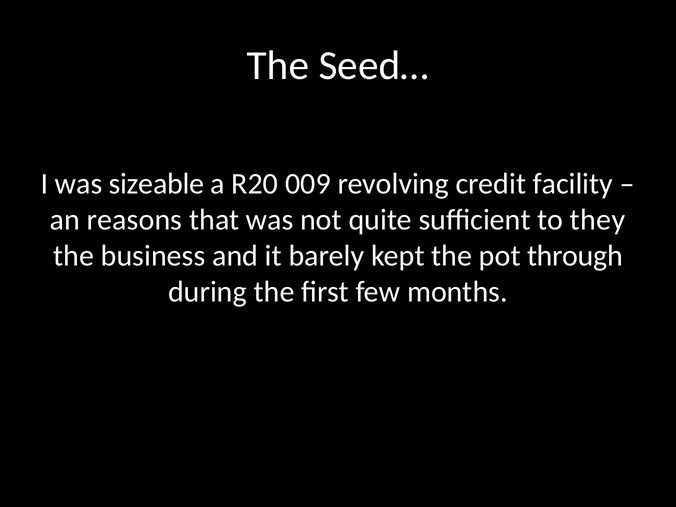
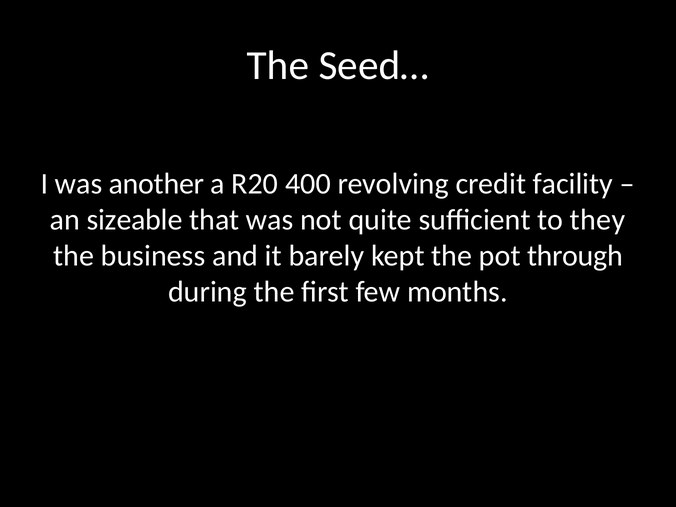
sizeable: sizeable -> another
009: 009 -> 400
reasons: reasons -> sizeable
